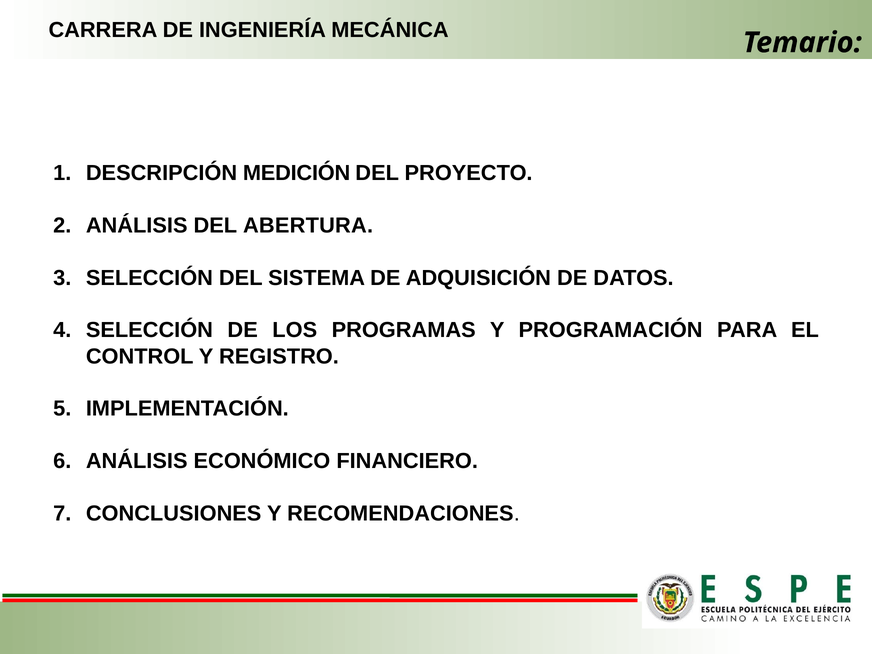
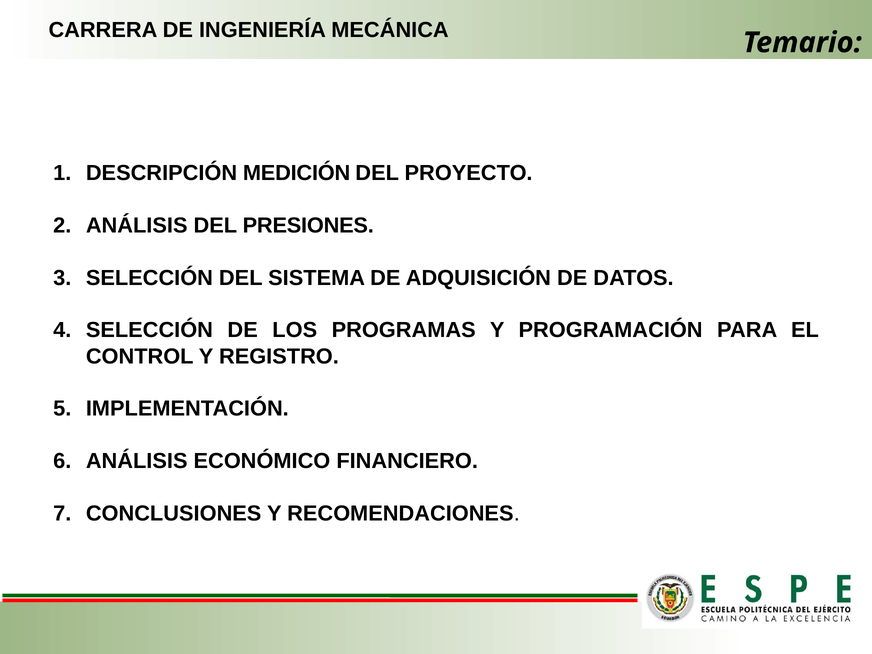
ABERTURA: ABERTURA -> PRESIONES
